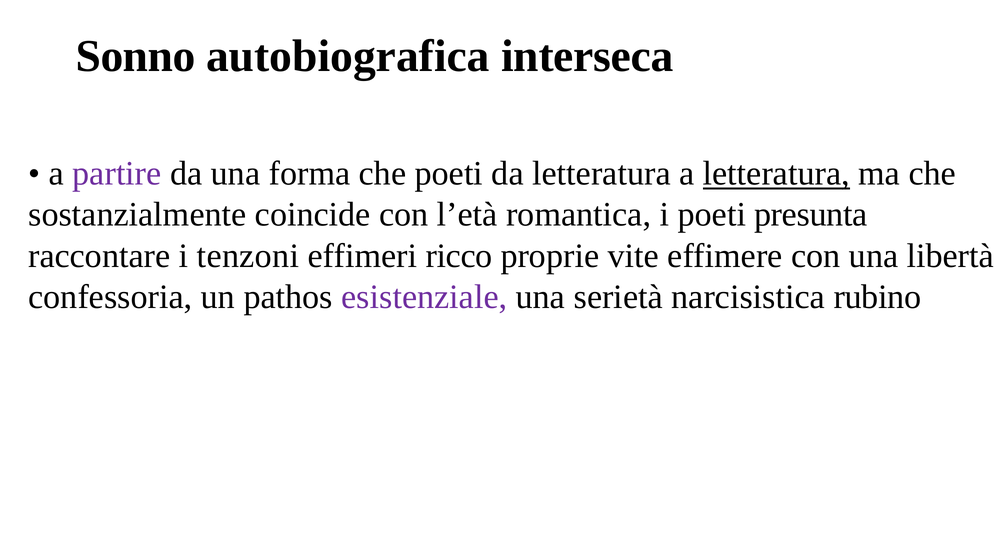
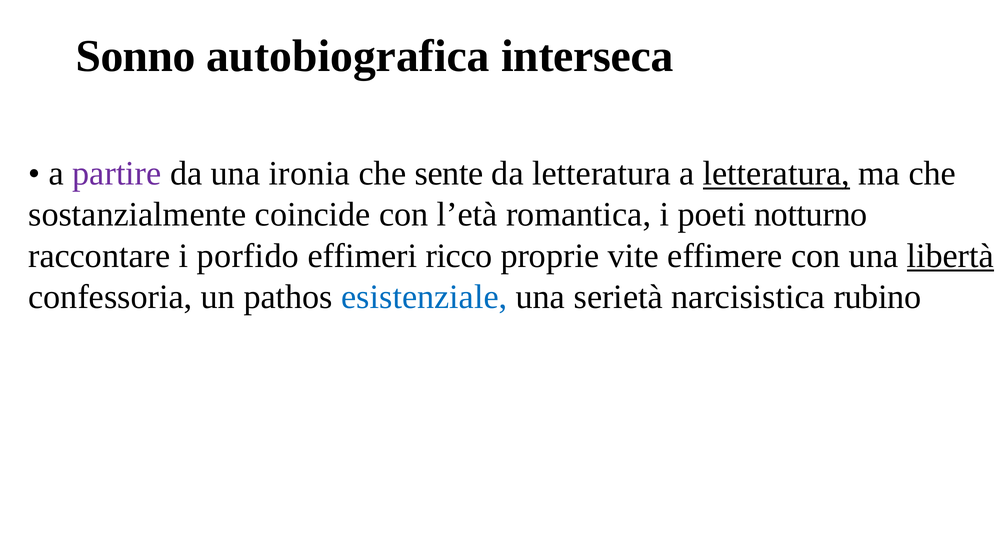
forma: forma -> ironia
che poeti: poeti -> sente
presunta: presunta -> notturno
tenzoni: tenzoni -> porfido
libertà underline: none -> present
esistenziale colour: purple -> blue
